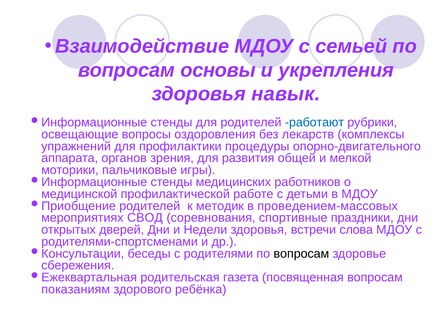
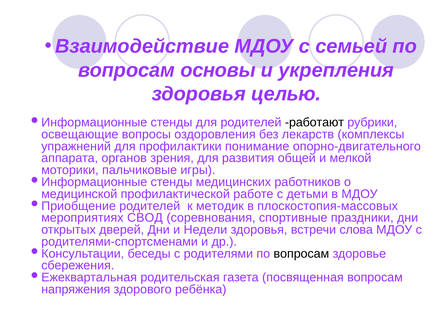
навык: навык -> целью
работают colour: blue -> black
процедуры: процедуры -> понимание
проведением-массовых: проведением-массовых -> плоскостопия-массовых
показаниям: показаниям -> напряжения
